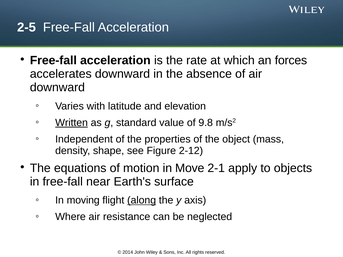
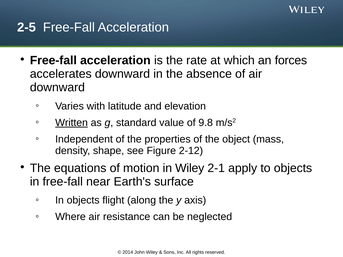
in Move: Move -> Wiley
In moving: moving -> objects
along underline: present -> none
